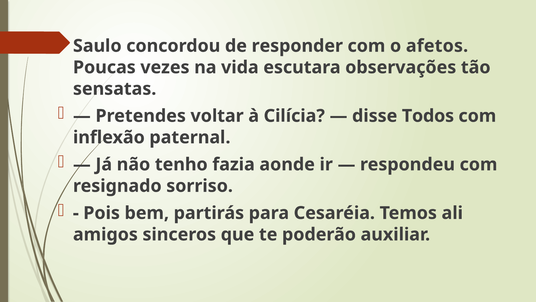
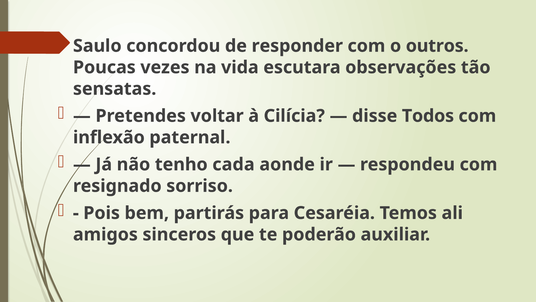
afetos: afetos -> outros
fazia: fazia -> cada
